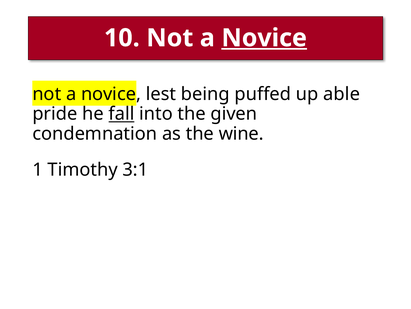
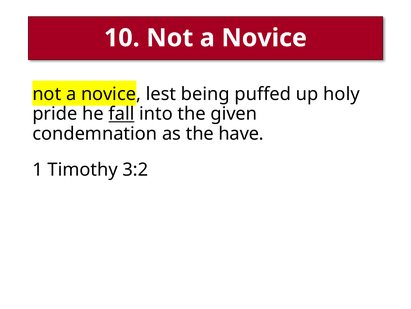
Novice at (264, 38) underline: present -> none
able: able -> holy
wine: wine -> have
3:1: 3:1 -> 3:2
